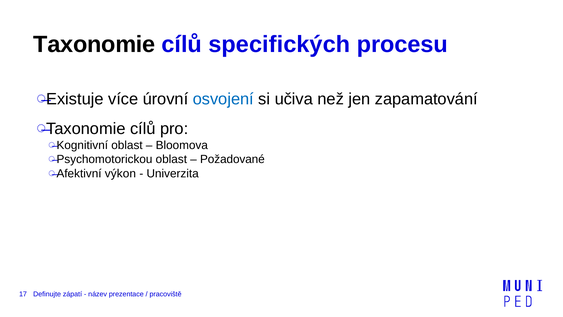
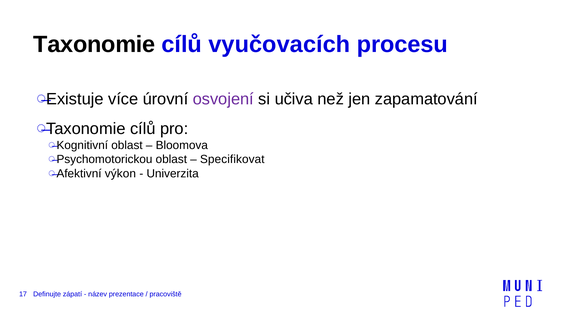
specifických: specifických -> vyučovacích
osvojení colour: blue -> purple
Požadované: Požadované -> Specifikovat
